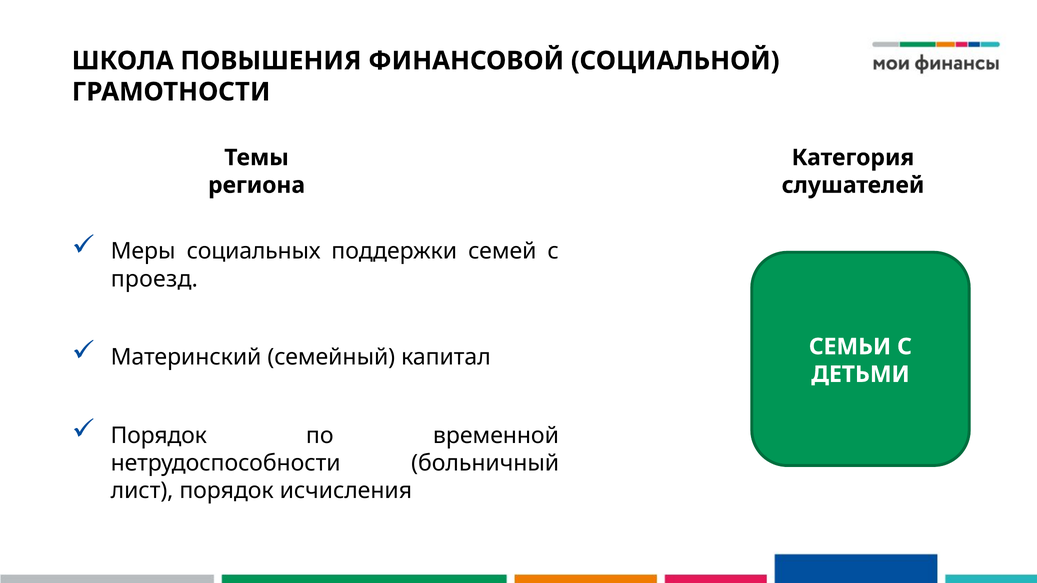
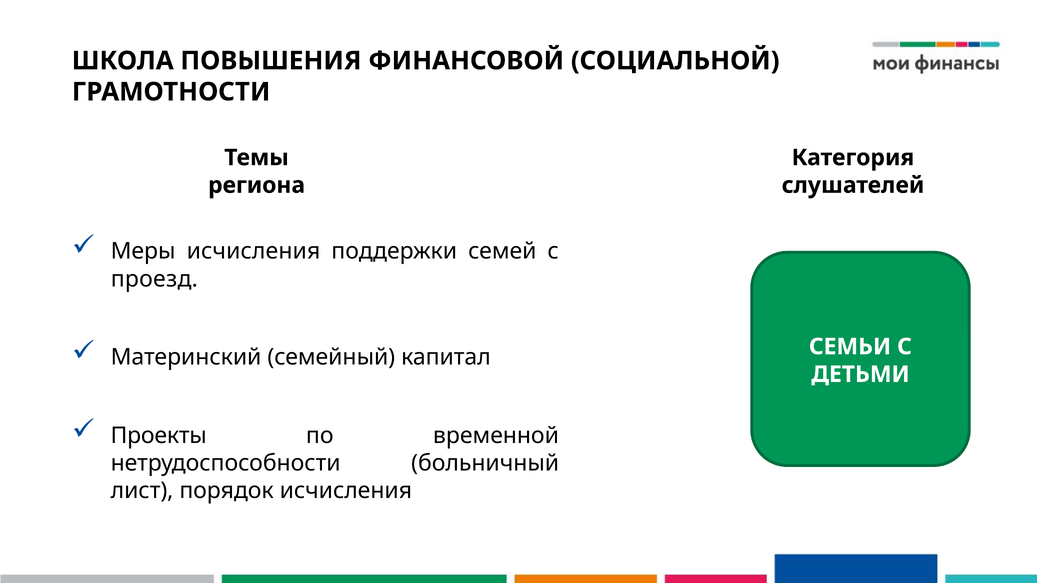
Меры социальных: социальных -> исчисления
Порядок at (159, 436): Порядок -> Проекты
